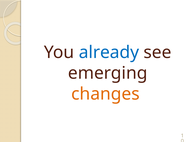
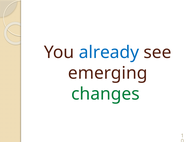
changes colour: orange -> green
